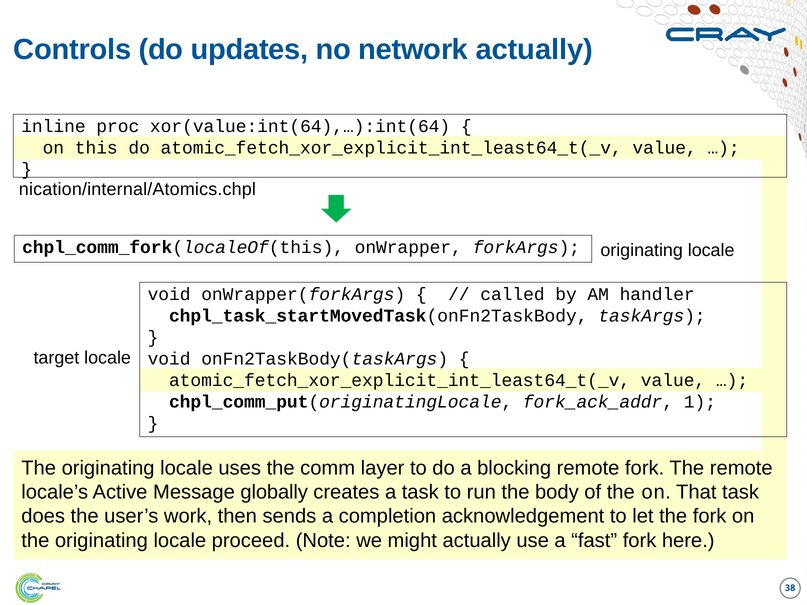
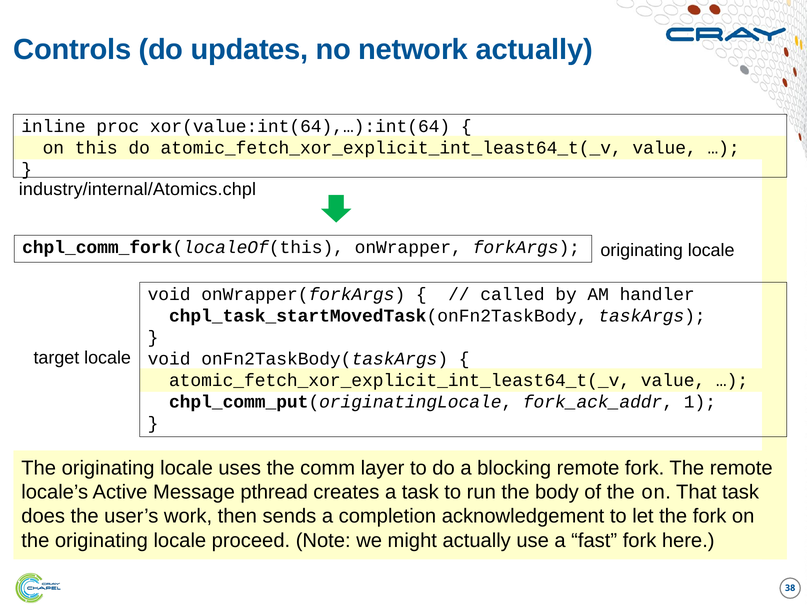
nication/internal/Atomics.chpl: nication/internal/Atomics.chpl -> industry/internal/Atomics.chpl
globally: globally -> pthread
